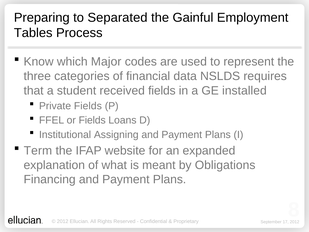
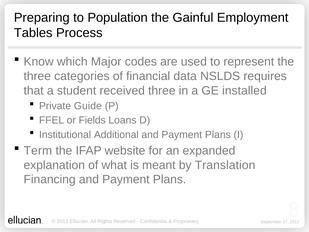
Separated: Separated -> Population
received fields: fields -> three
Private Fields: Fields -> Guide
Assigning: Assigning -> Additional
Obligations: Obligations -> Translation
